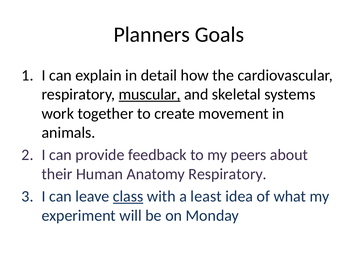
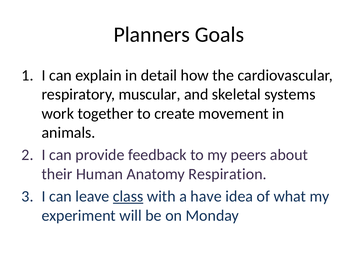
muscular underline: present -> none
Anatomy Respiratory: Respiratory -> Respiration
least: least -> have
